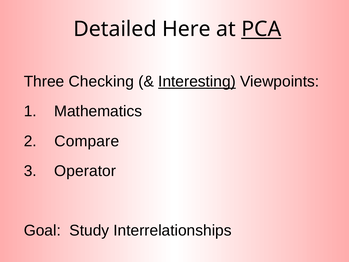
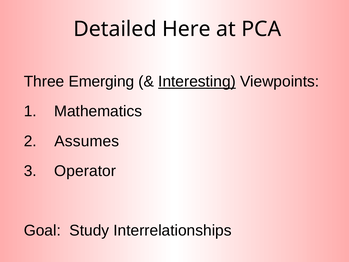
PCA underline: present -> none
Checking: Checking -> Emerging
Compare: Compare -> Assumes
